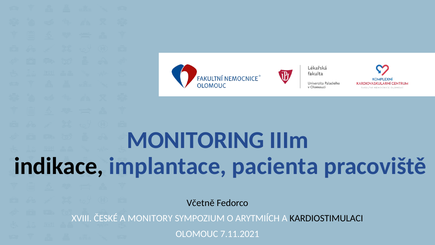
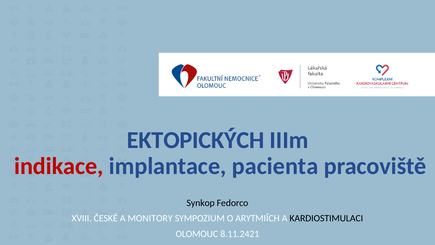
MONITORING: MONITORING -> EKTOPICKÝCH
indikace colour: black -> red
Včetně: Včetně -> Synkop
7.11.2021: 7.11.2021 -> 8.11.2421
